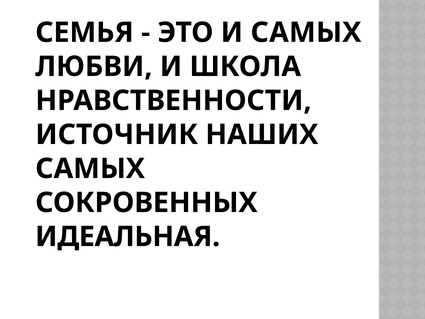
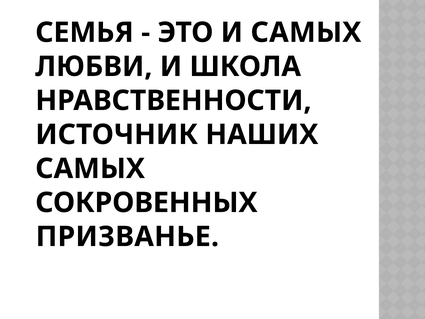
ИДЕАЛЬНАЯ: ИДЕАЛЬНАЯ -> ПРИЗВАНЬЕ
